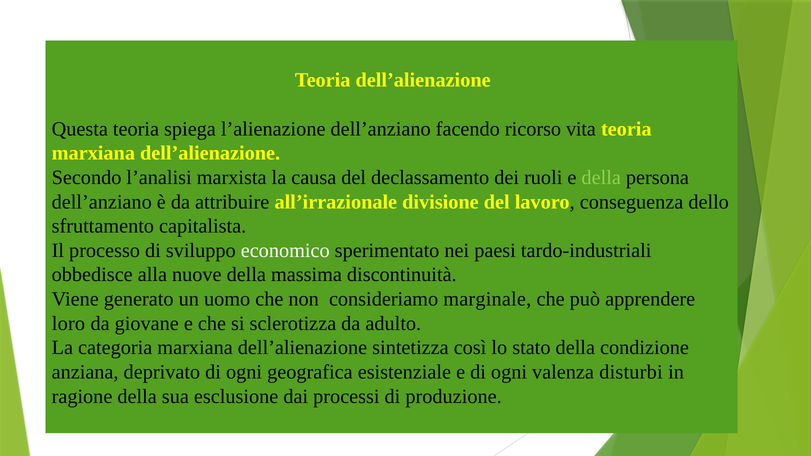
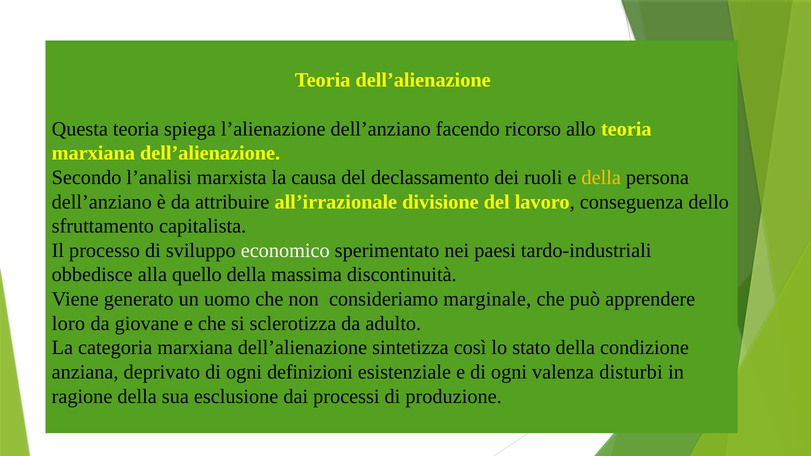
vita: vita -> allo
della at (601, 178) colour: light green -> yellow
nuove: nuove -> quello
geografica: geografica -> definizioni
